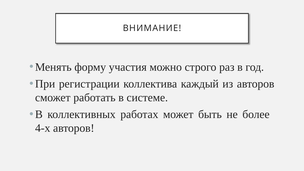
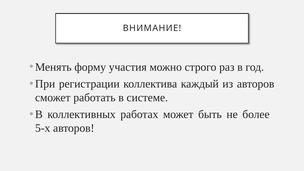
4-х: 4-х -> 5-х
